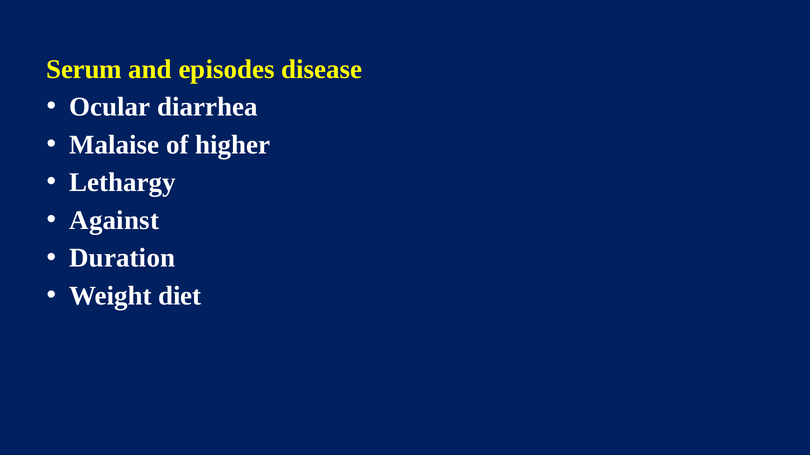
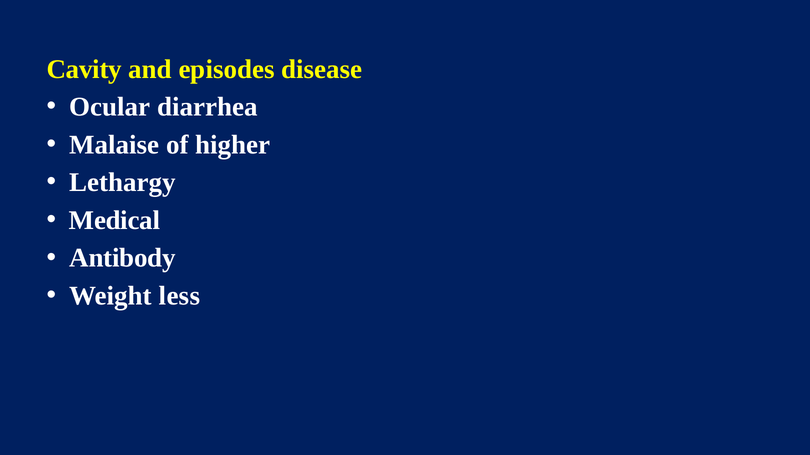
Serum: Serum -> Cavity
Against: Against -> Medical
Duration: Duration -> Antibody
diet: diet -> less
